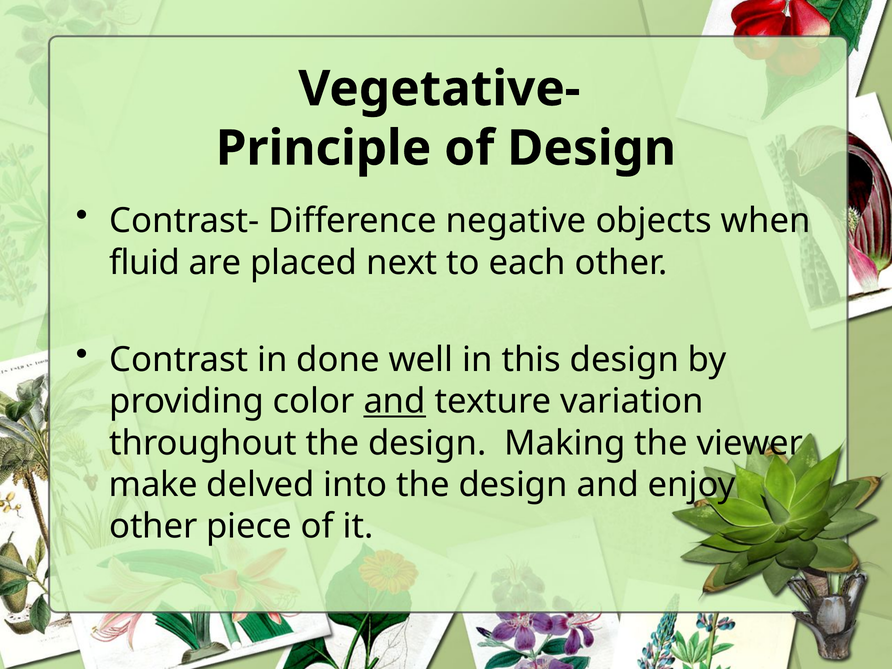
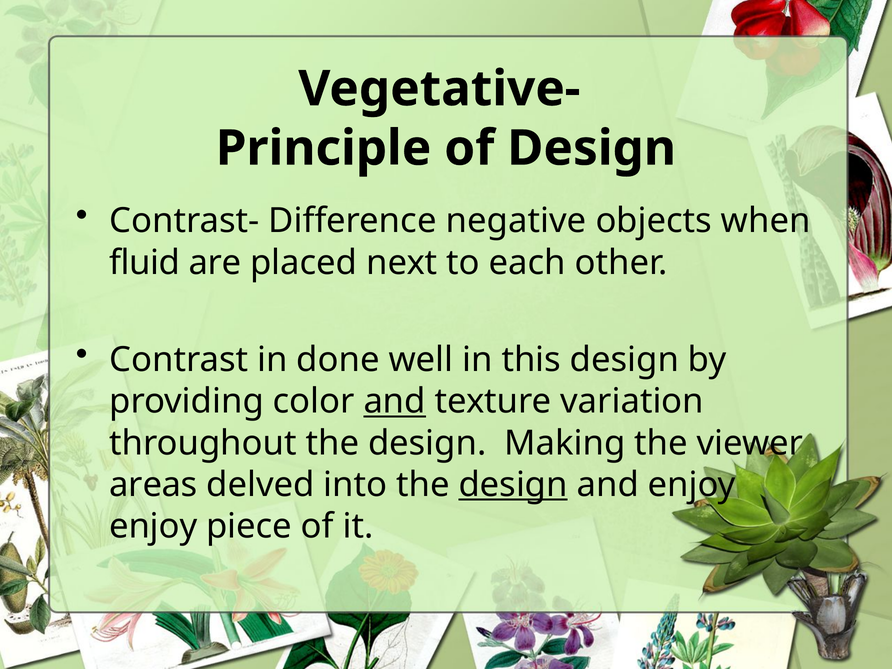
make: make -> areas
design at (513, 485) underline: none -> present
other at (153, 526): other -> enjoy
